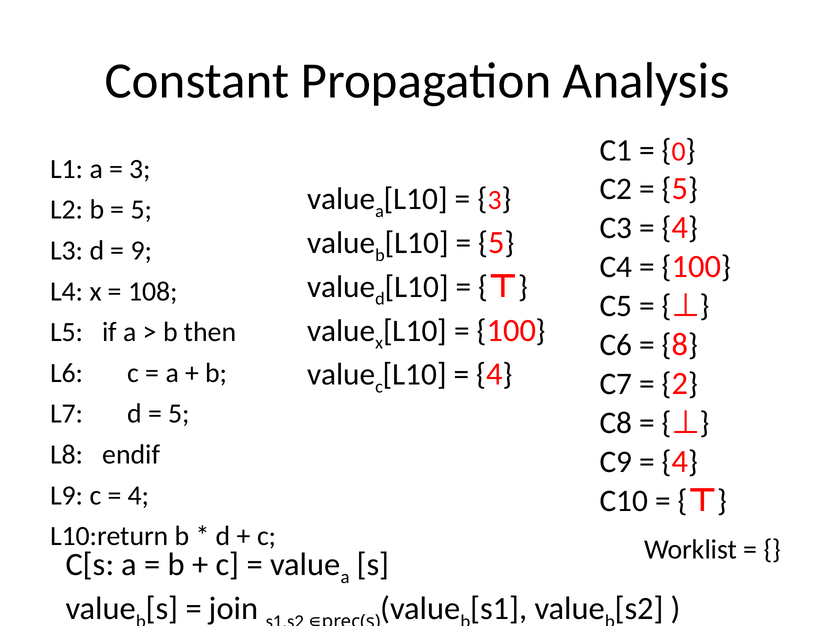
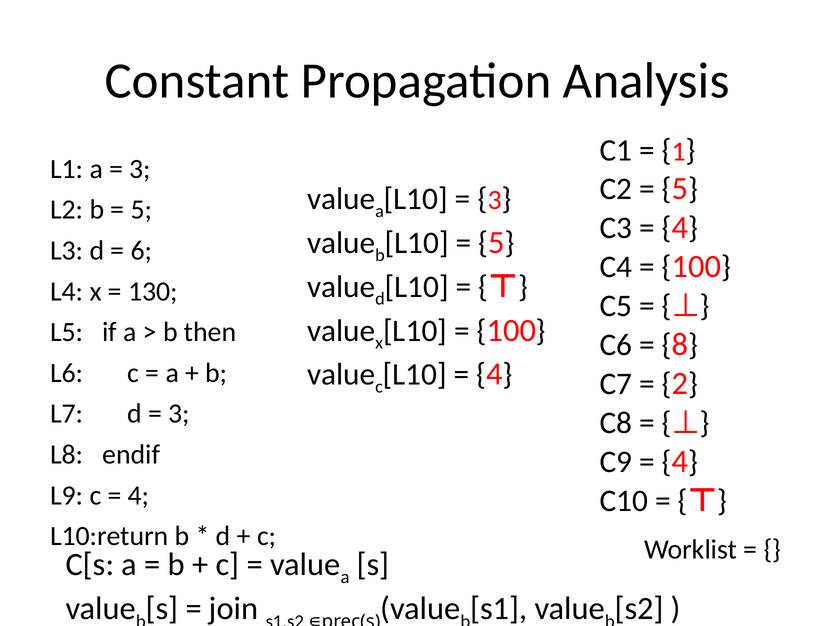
0: 0 -> 1
9: 9 -> 6
108: 108 -> 130
5 at (179, 414): 5 -> 3
